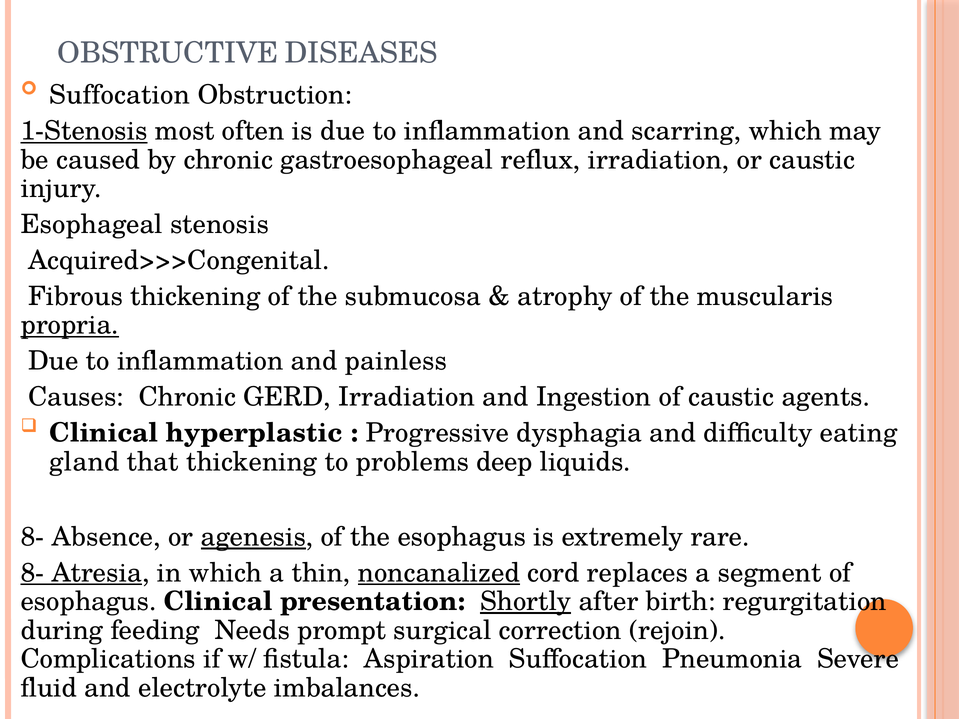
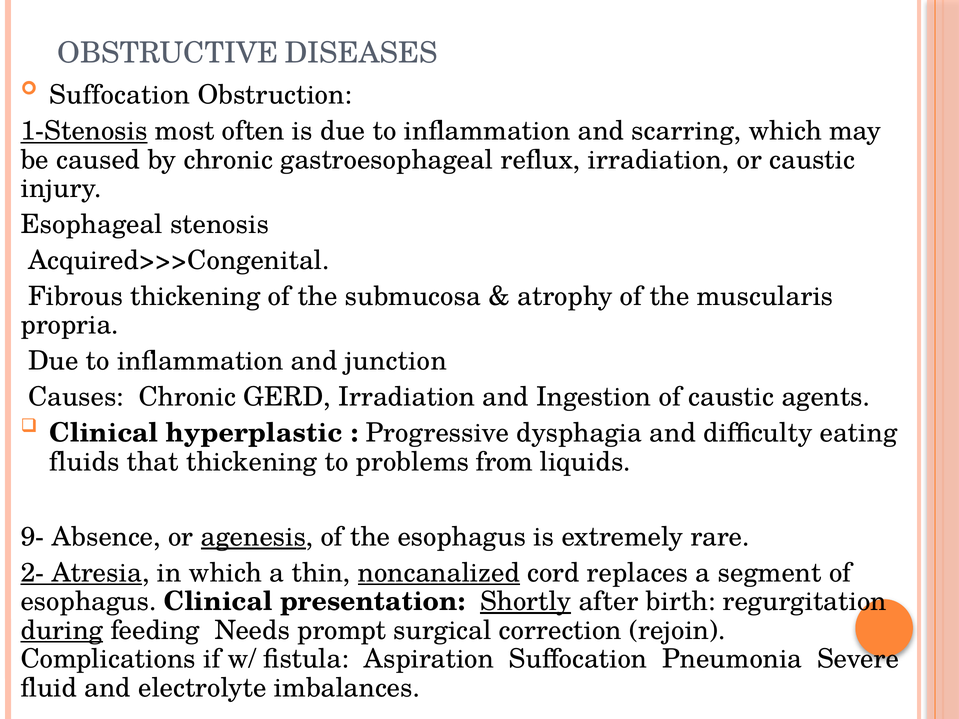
propria underline: present -> none
painless: painless -> junction
gland: gland -> fluids
deep: deep -> from
8- at (33, 537): 8- -> 9-
8- at (33, 573): 8- -> 2-
during underline: none -> present
